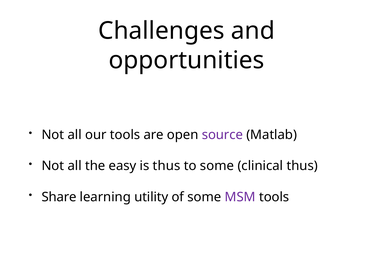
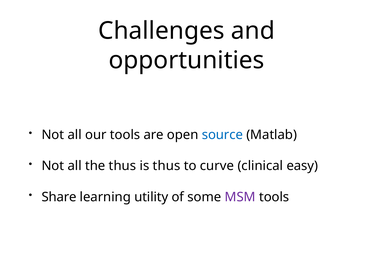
source colour: purple -> blue
the easy: easy -> thus
to some: some -> curve
clinical thus: thus -> easy
